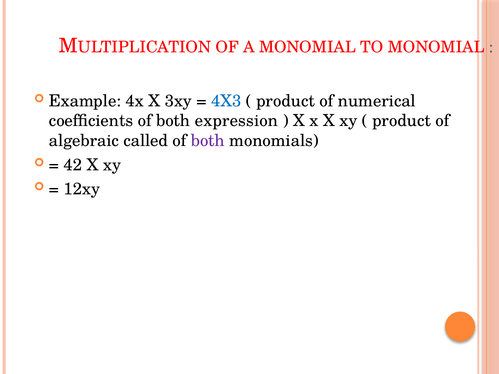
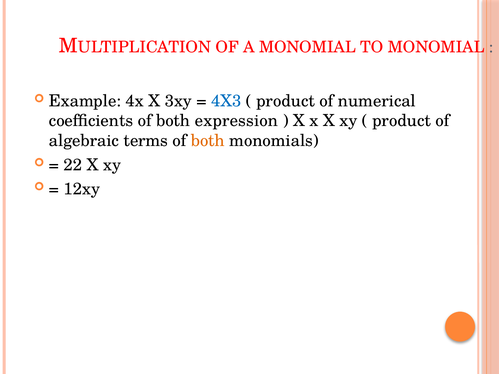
called: called -> terms
both at (208, 141) colour: purple -> orange
42: 42 -> 22
